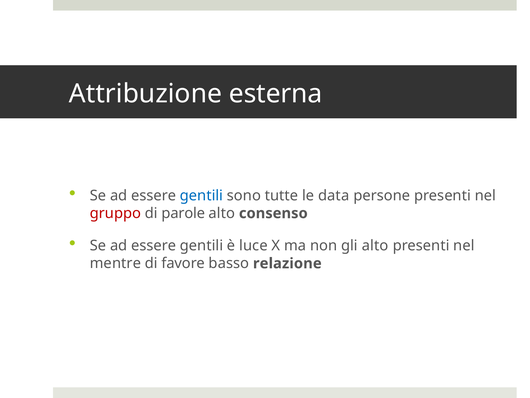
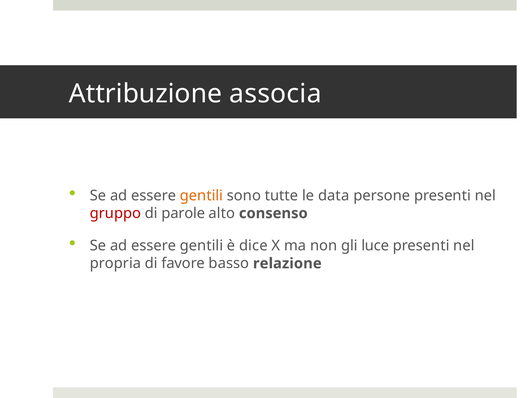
esterna: esterna -> associa
gentili at (201, 195) colour: blue -> orange
luce: luce -> dice
gli alto: alto -> luce
mentre: mentre -> propria
